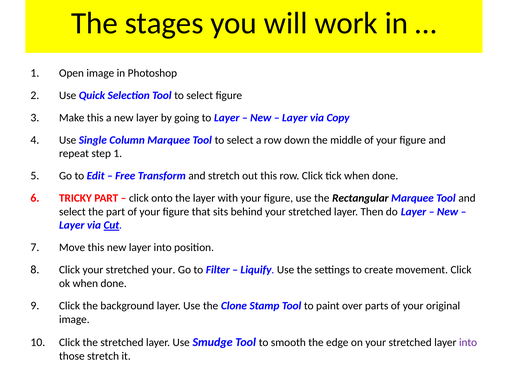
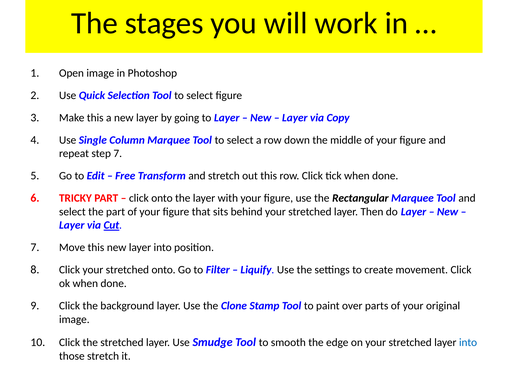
step 1: 1 -> 7
stretched your: your -> onto
into at (468, 342) colour: purple -> blue
